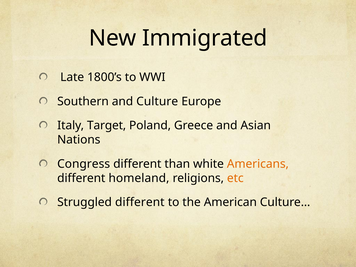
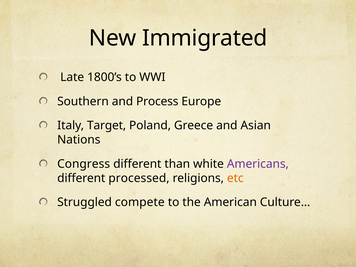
Culture: Culture -> Process
Americans colour: orange -> purple
homeland: homeland -> processed
Struggled different: different -> compete
